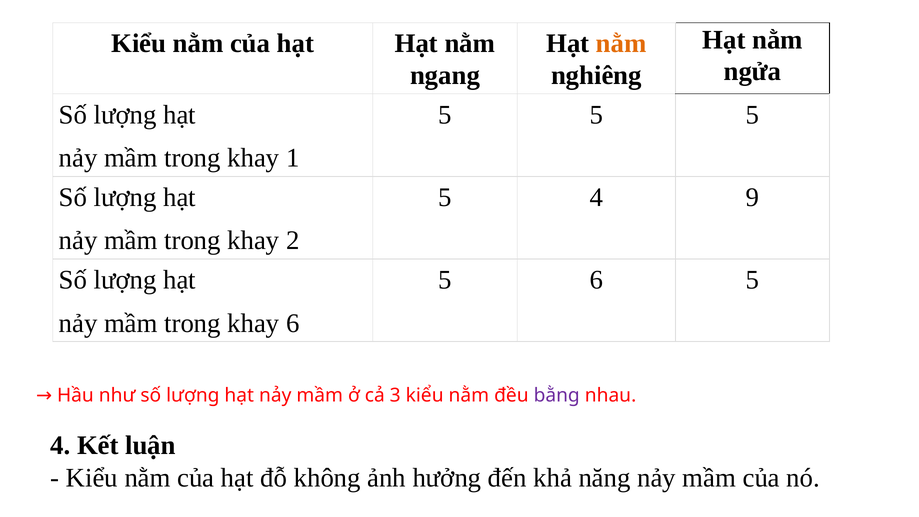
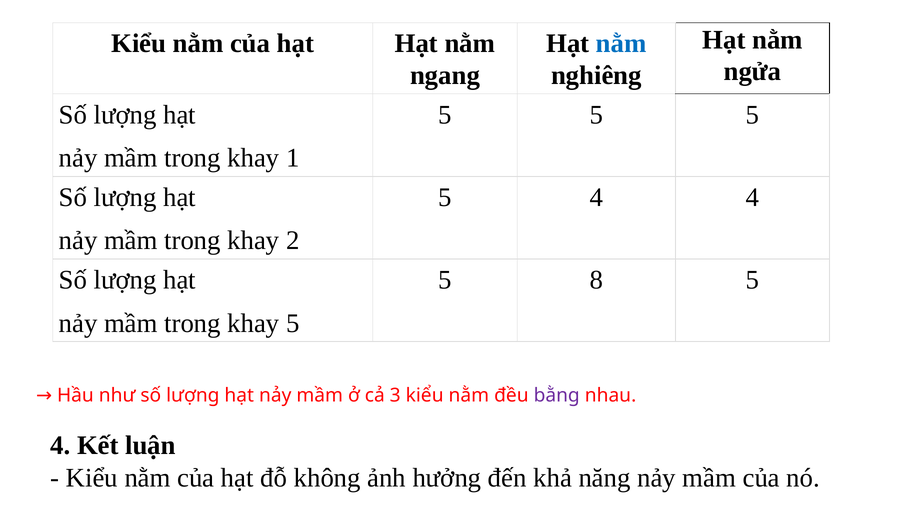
nằm at (621, 44) colour: orange -> blue
4 9: 9 -> 4
5 6: 6 -> 8
khay 6: 6 -> 5
